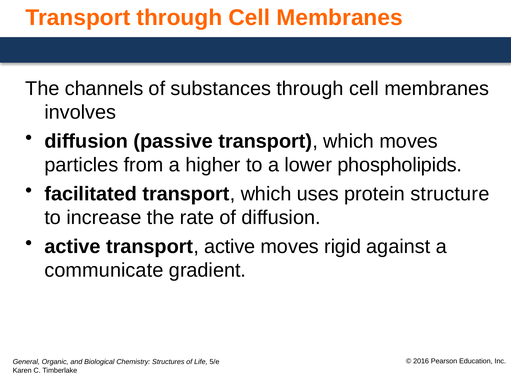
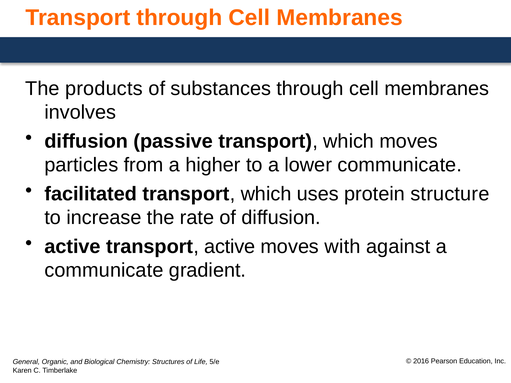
channels: channels -> products
lower phospholipids: phospholipids -> communicate
rigid: rigid -> with
